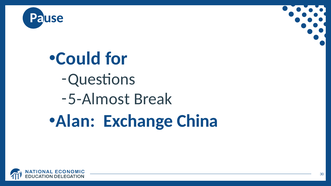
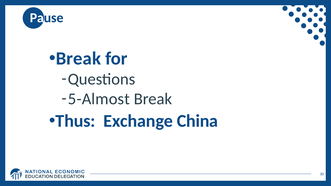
Could at (78, 59): Could -> Break
Alan: Alan -> Thus
